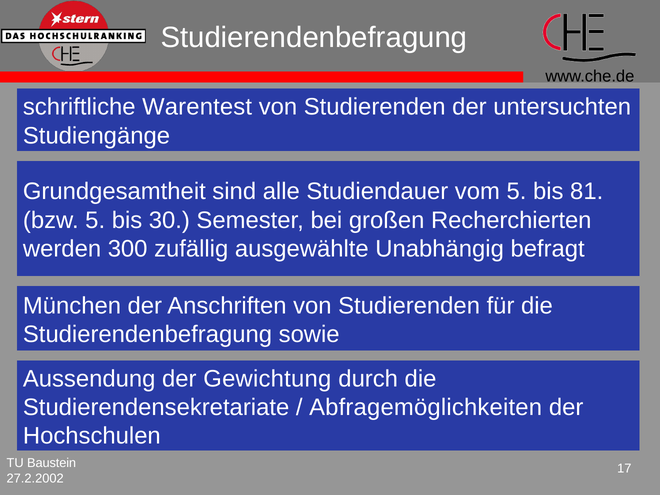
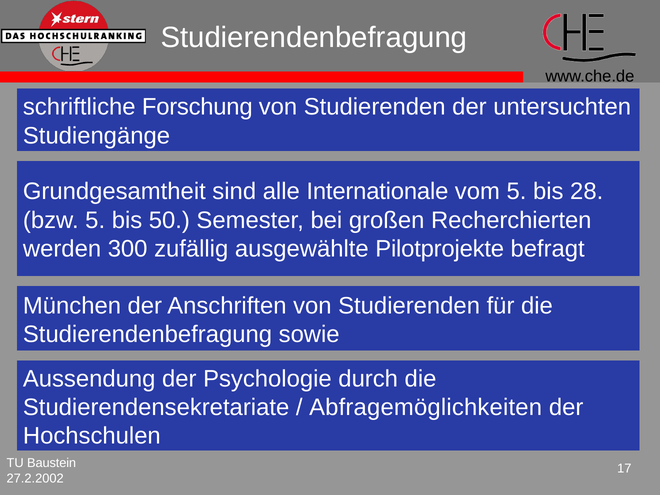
Warentest: Warentest -> Forschung
Studiendauer: Studiendauer -> Internationale
81: 81 -> 28
30: 30 -> 50
Unabhängig: Unabhängig -> Pilotprojekte
Gewichtung: Gewichtung -> Psychologie
